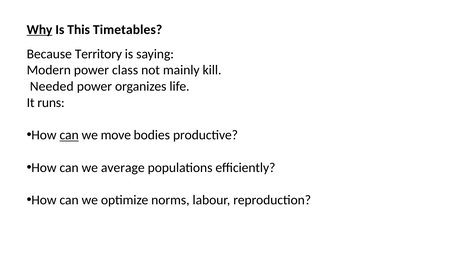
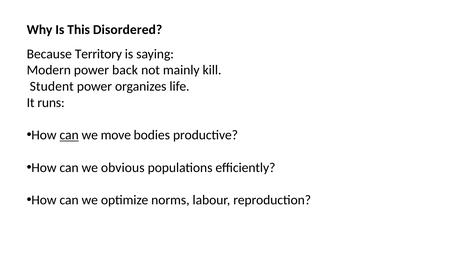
Why underline: present -> none
Timetables: Timetables -> Disordered
class: class -> back
Needed: Needed -> Student
average: average -> obvious
